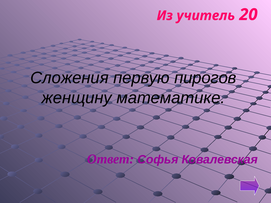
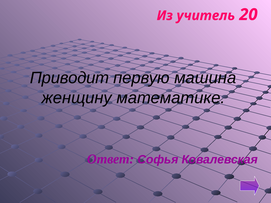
Сложения: Сложения -> Приводит
пирогов: пирогов -> машина
